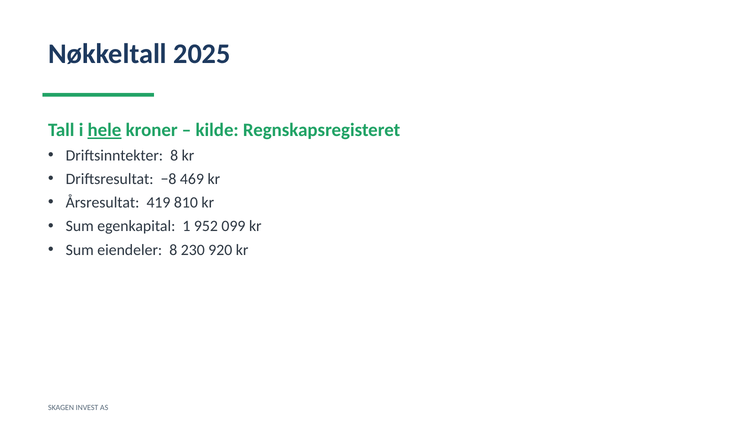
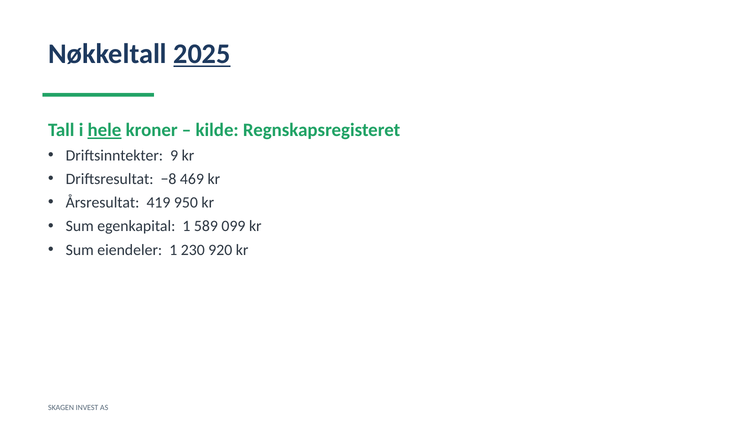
2025 underline: none -> present
Driftsinntekter 8: 8 -> 9
810: 810 -> 950
952: 952 -> 589
eiendeler 8: 8 -> 1
